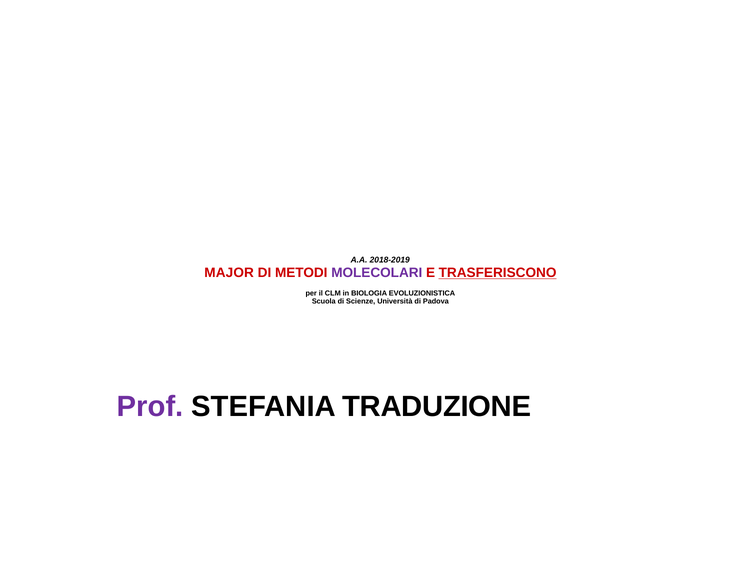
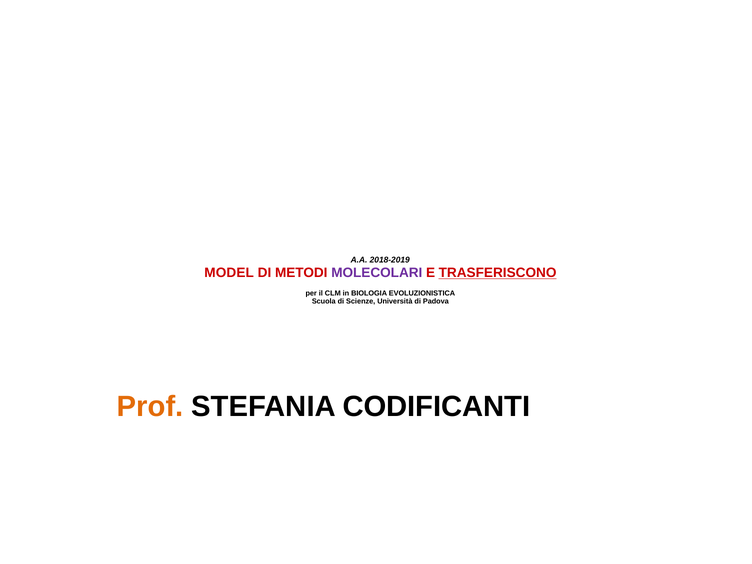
MAJOR: MAJOR -> MODEL
Prof colour: purple -> orange
TRADUZIONE: TRADUZIONE -> CODIFICANTI
